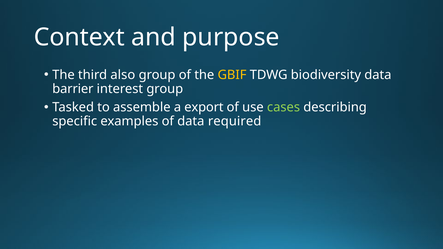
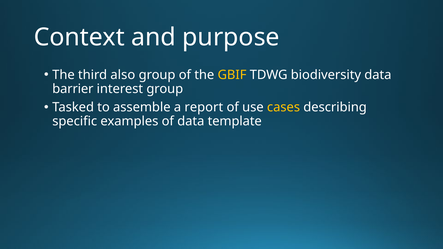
export: export -> report
cases colour: light green -> yellow
required: required -> template
